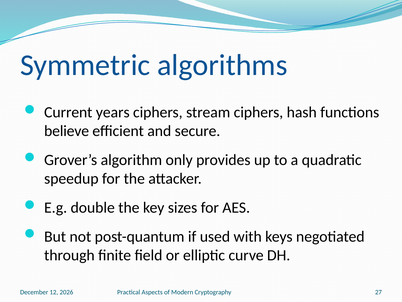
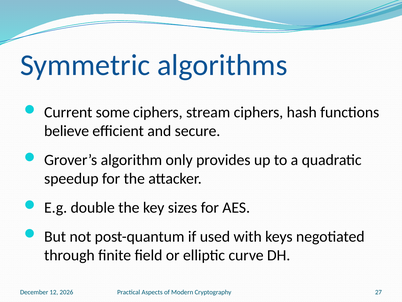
years: years -> some
